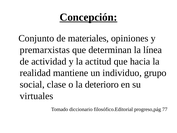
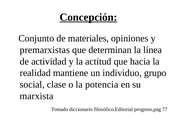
deterioro: deterioro -> potencia
virtuales: virtuales -> marxista
